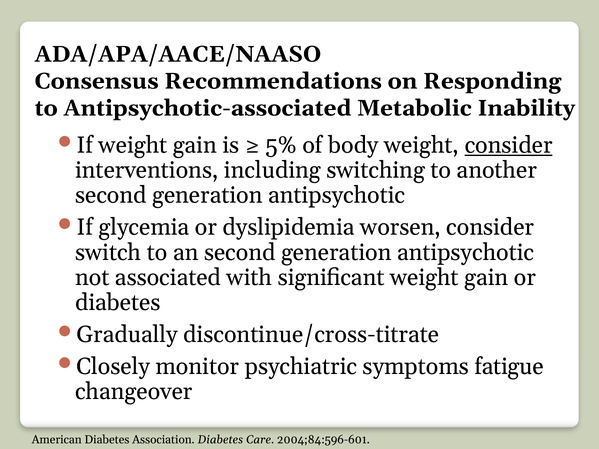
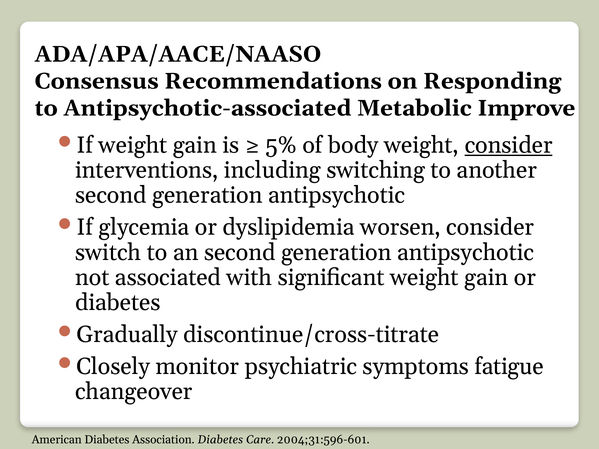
Inability: Inability -> Improve
2004;84:596-601: 2004;84:596-601 -> 2004;31:596-601
